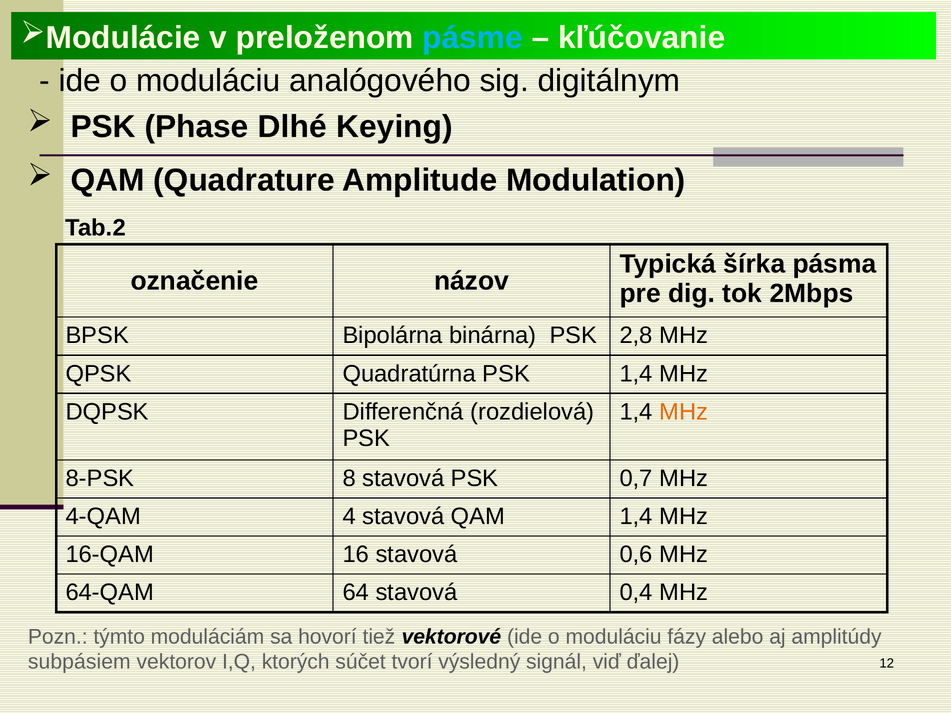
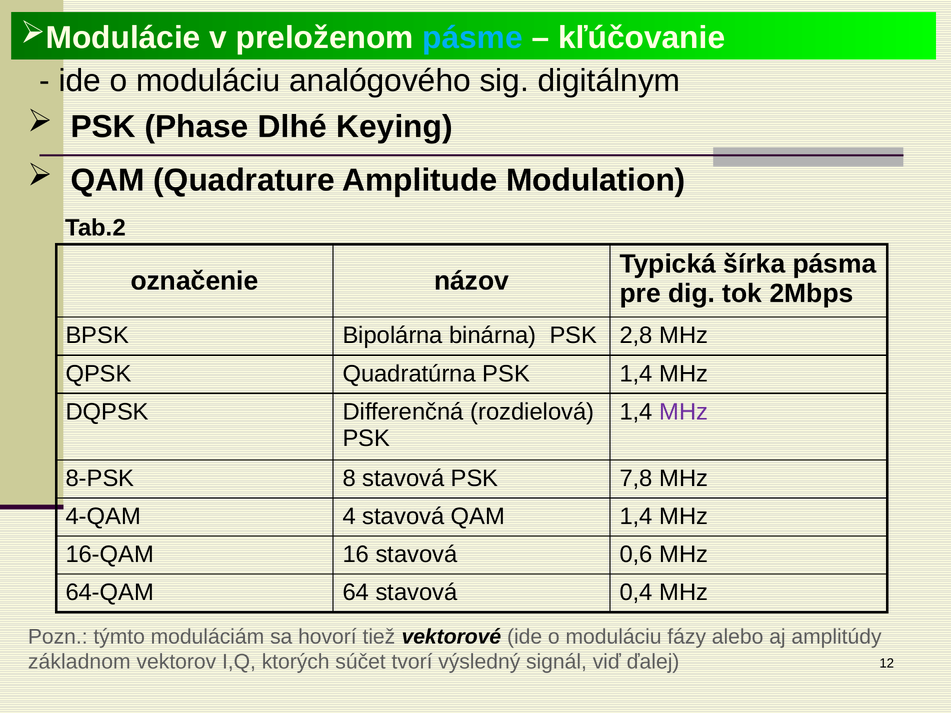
MHz at (684, 412) colour: orange -> purple
0,7: 0,7 -> 7,8
subpásiem: subpásiem -> základnom
